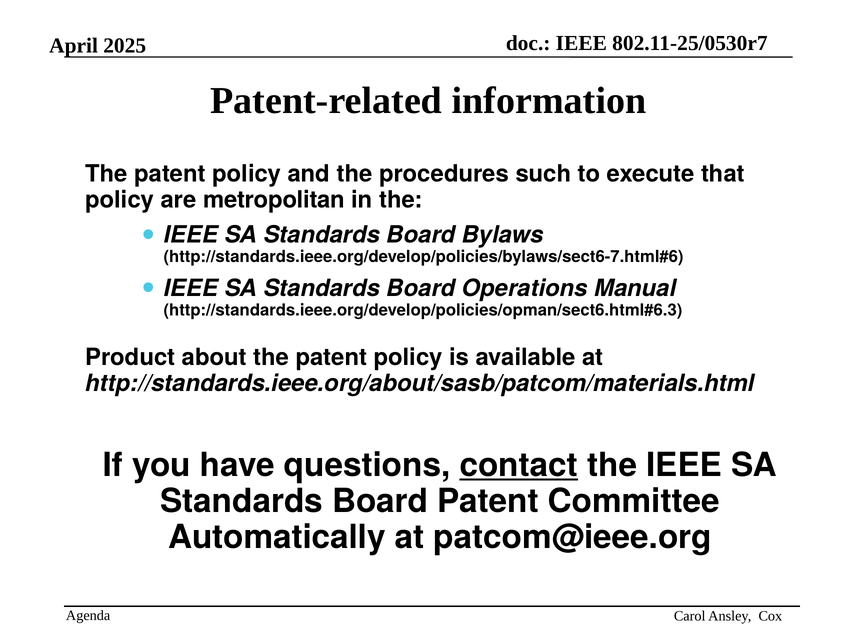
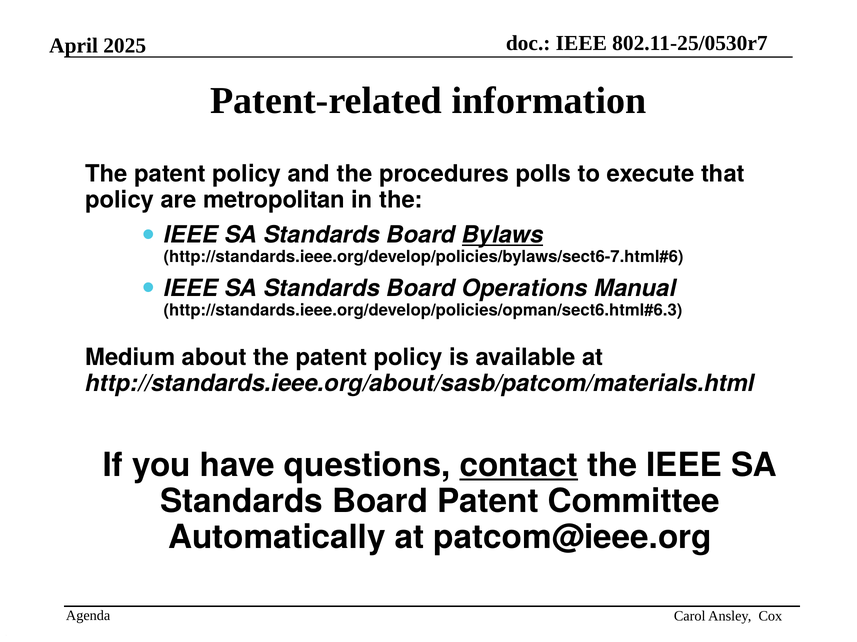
such: such -> polls
Bylaws underline: none -> present
Product: Product -> Medium
